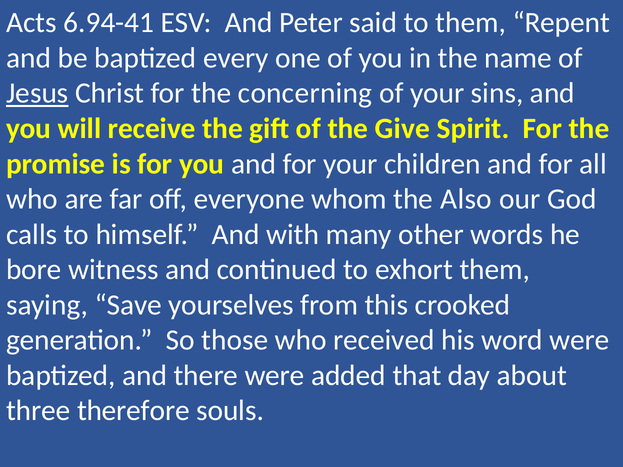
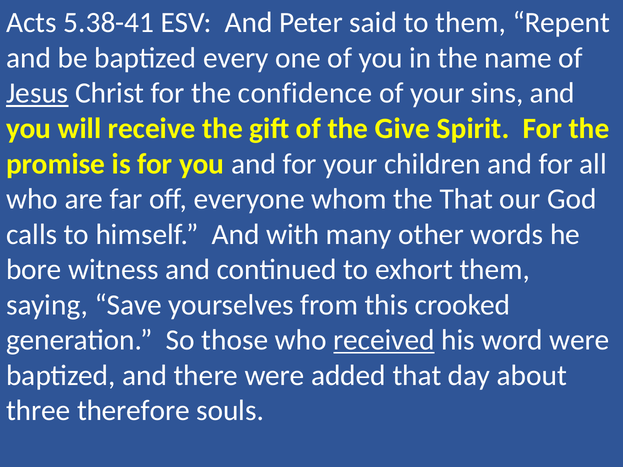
6.94-41: 6.94-41 -> 5.38-41
concerning: concerning -> confidence
the Also: Also -> That
received underline: none -> present
